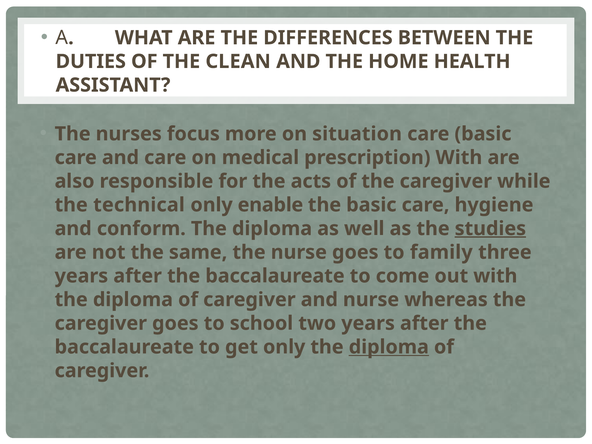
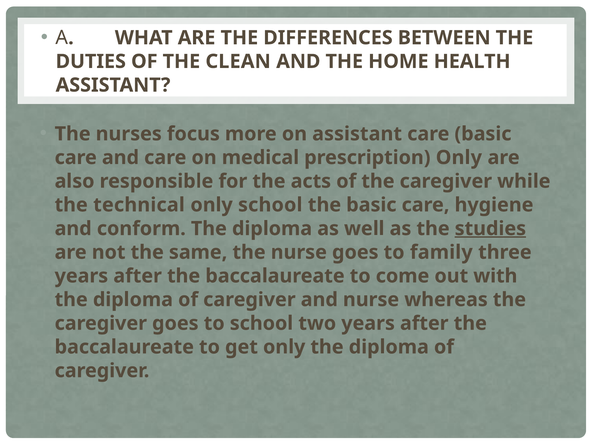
on situation: situation -> assistant
prescription With: With -> Only
only enable: enable -> school
diploma at (389, 347) underline: present -> none
